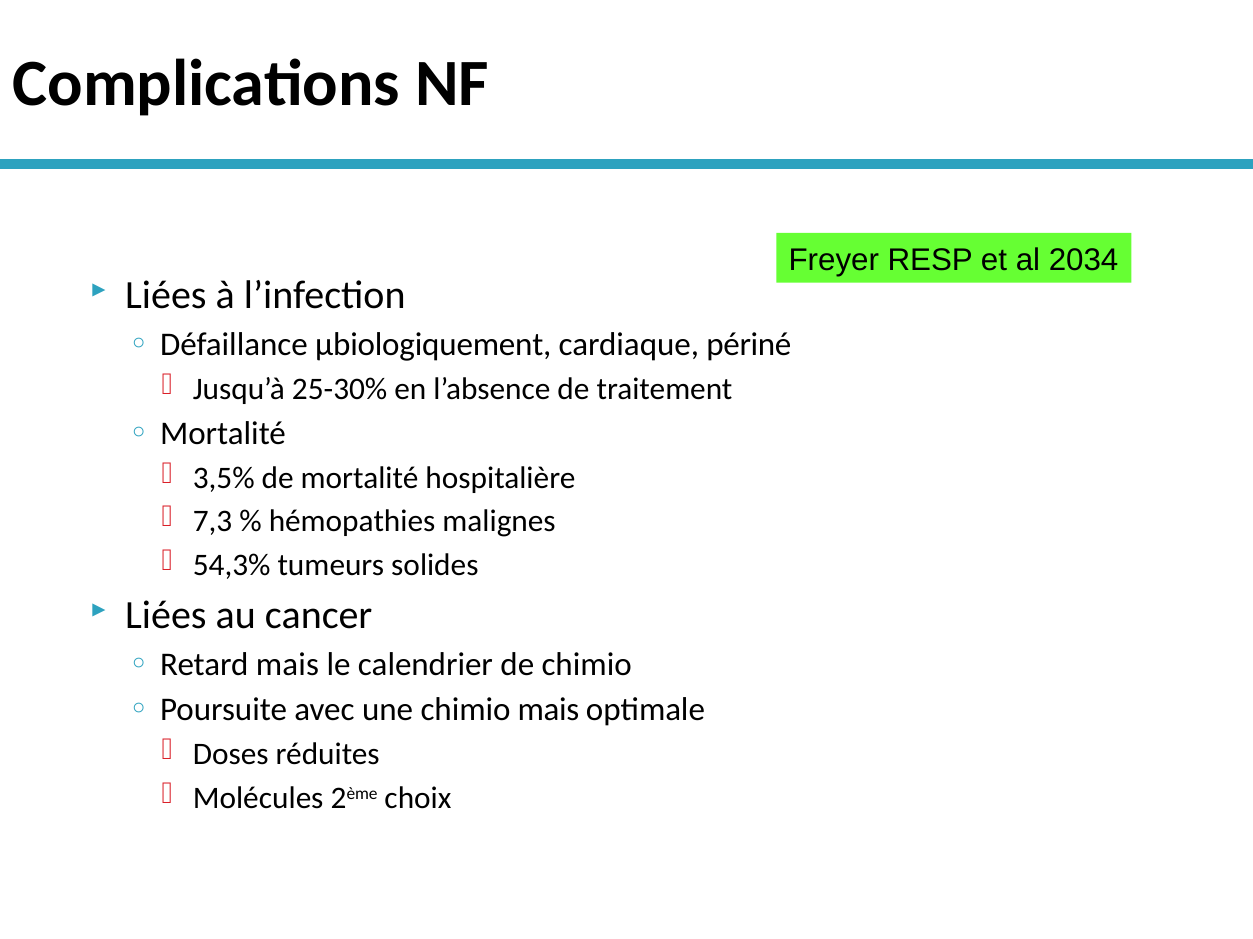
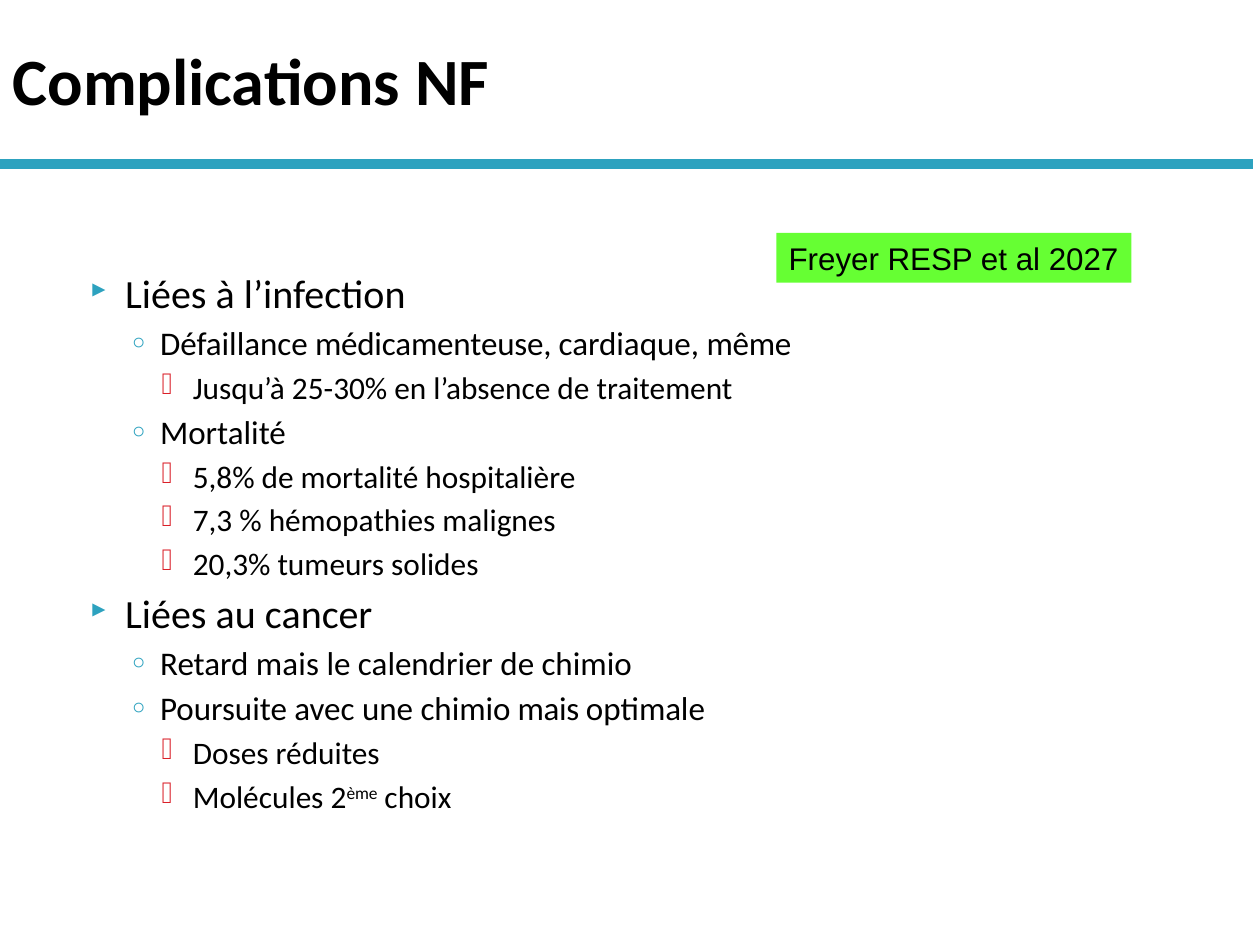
2034: 2034 -> 2027
µbiologiquement: µbiologiquement -> médicamenteuse
périné: périné -> même
3,5%: 3,5% -> 5,8%
54,3%: 54,3% -> 20,3%
